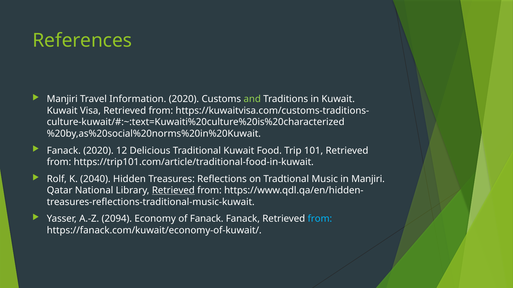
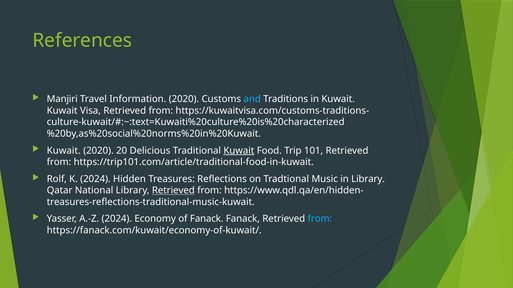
and colour: light green -> light blue
Fanack at (64, 151): Fanack -> Kuwait
12: 12 -> 20
Kuwait at (239, 151) underline: none -> present
K 2040: 2040 -> 2024
in Manjiri: Manjiri -> Library
A.-Z 2094: 2094 -> 2024
